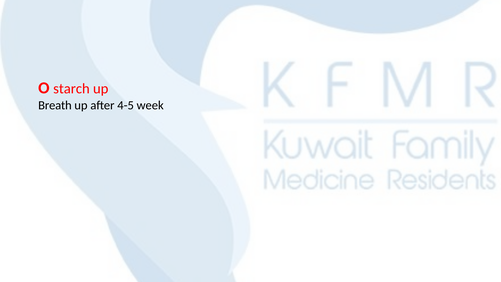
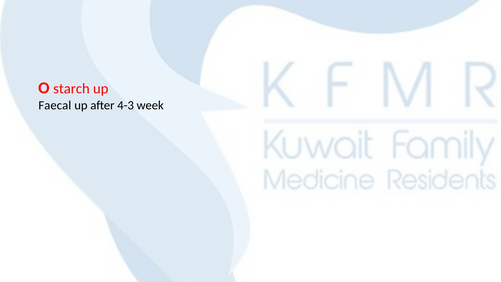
Breath: Breath -> Faecal
4-5: 4-5 -> 4-3
